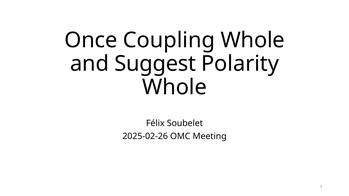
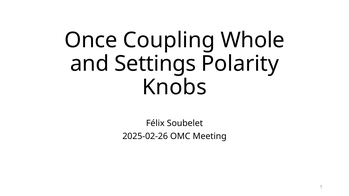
Suggest: Suggest -> Settings
Whole at (174, 87): Whole -> Knobs
